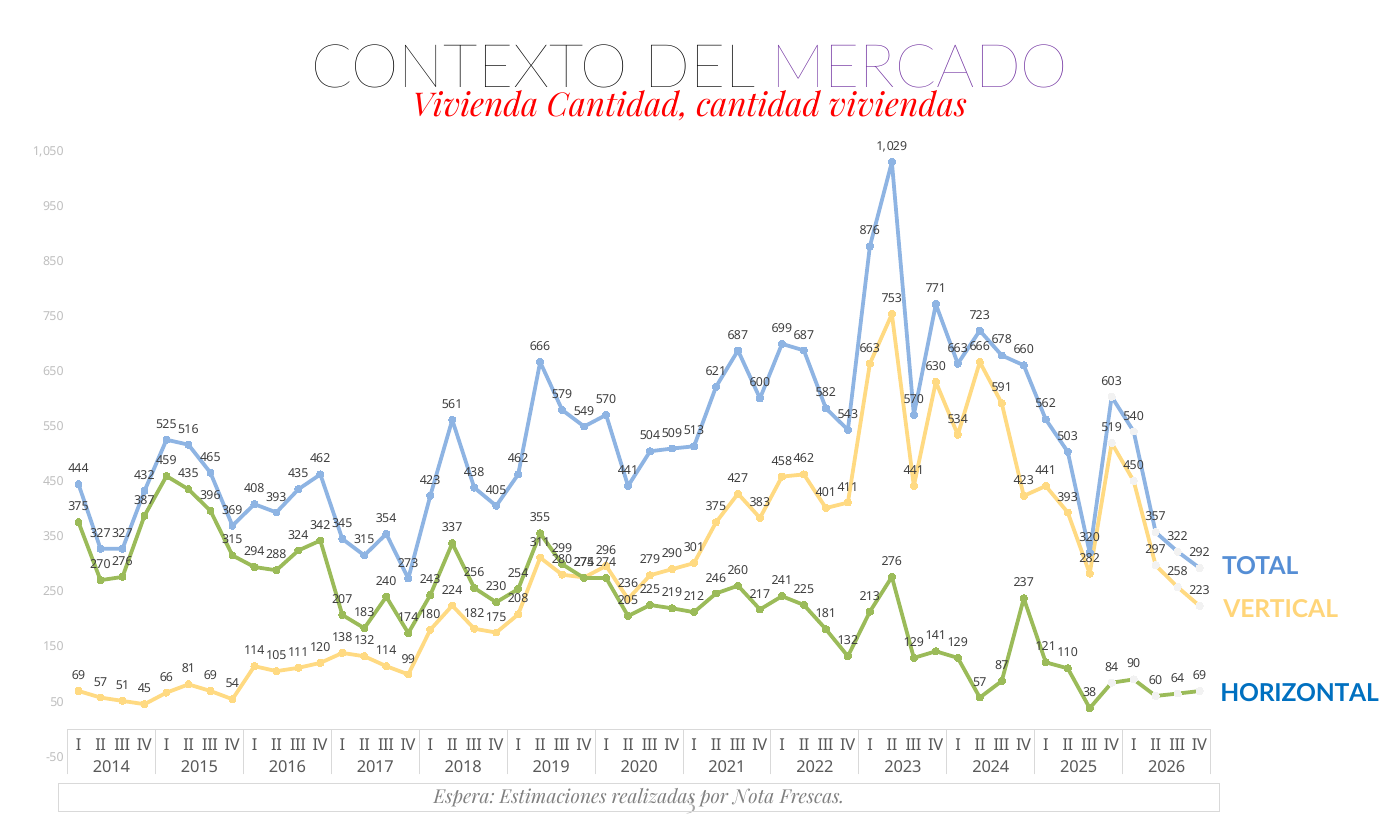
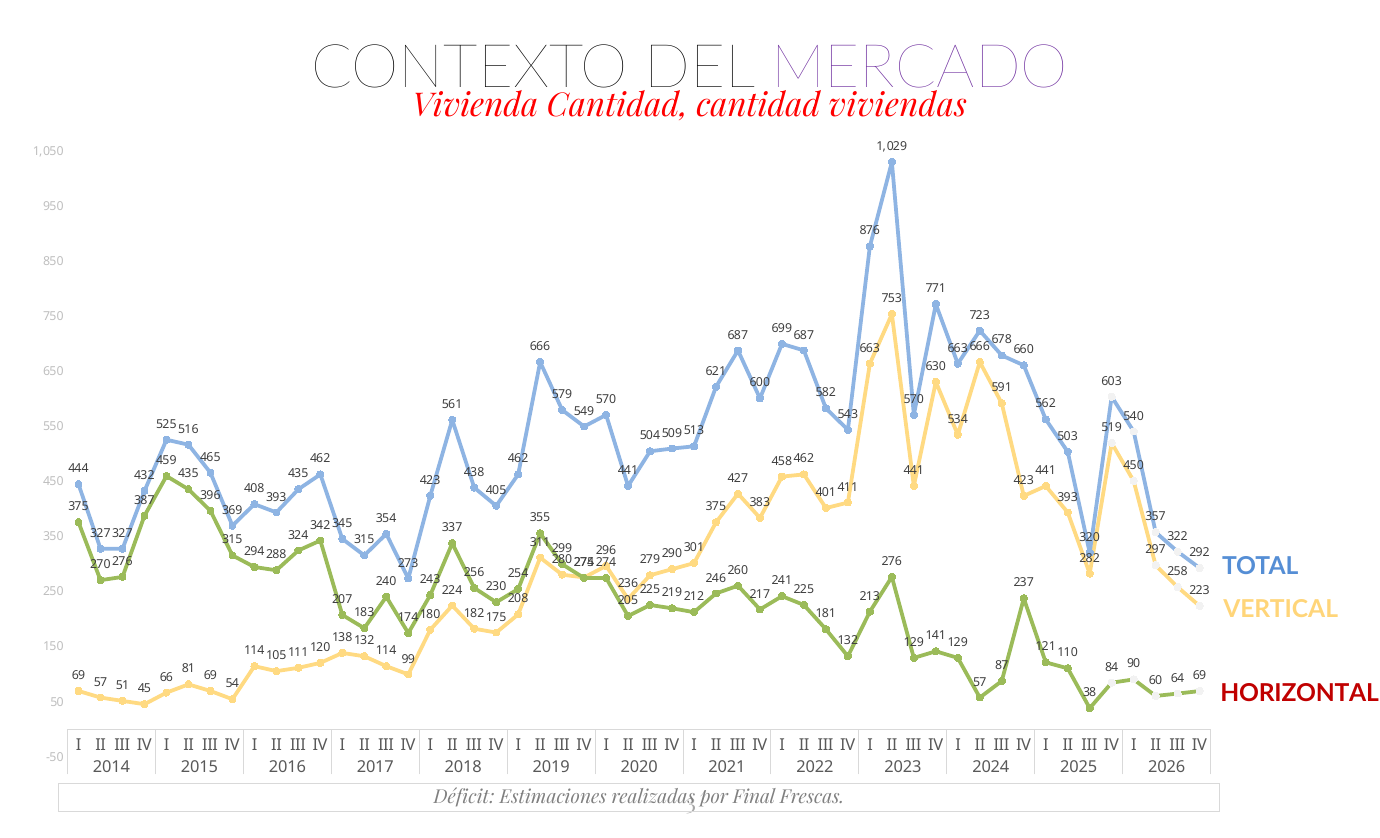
HORIZONTAL colour: blue -> red
Espera: Espera -> Déficit
Nota: Nota -> Final
